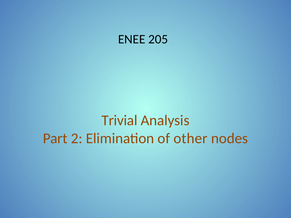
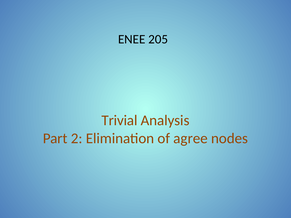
other: other -> agree
